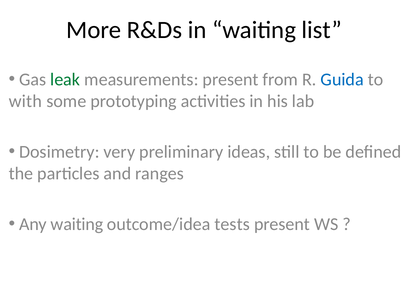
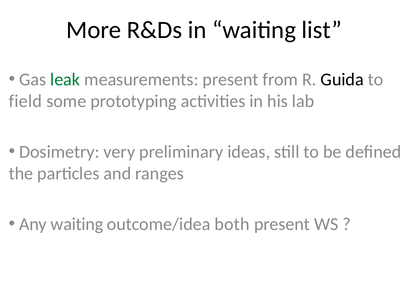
Guida colour: blue -> black
with: with -> field
tests: tests -> both
